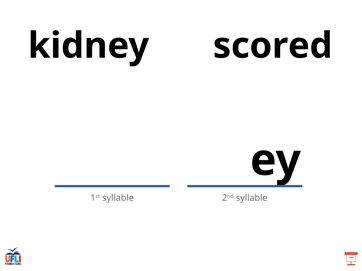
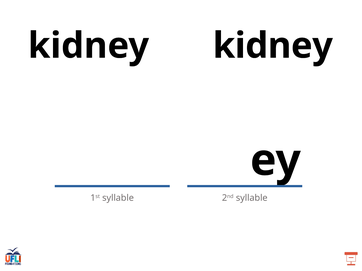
kidney scored: scored -> kidney
